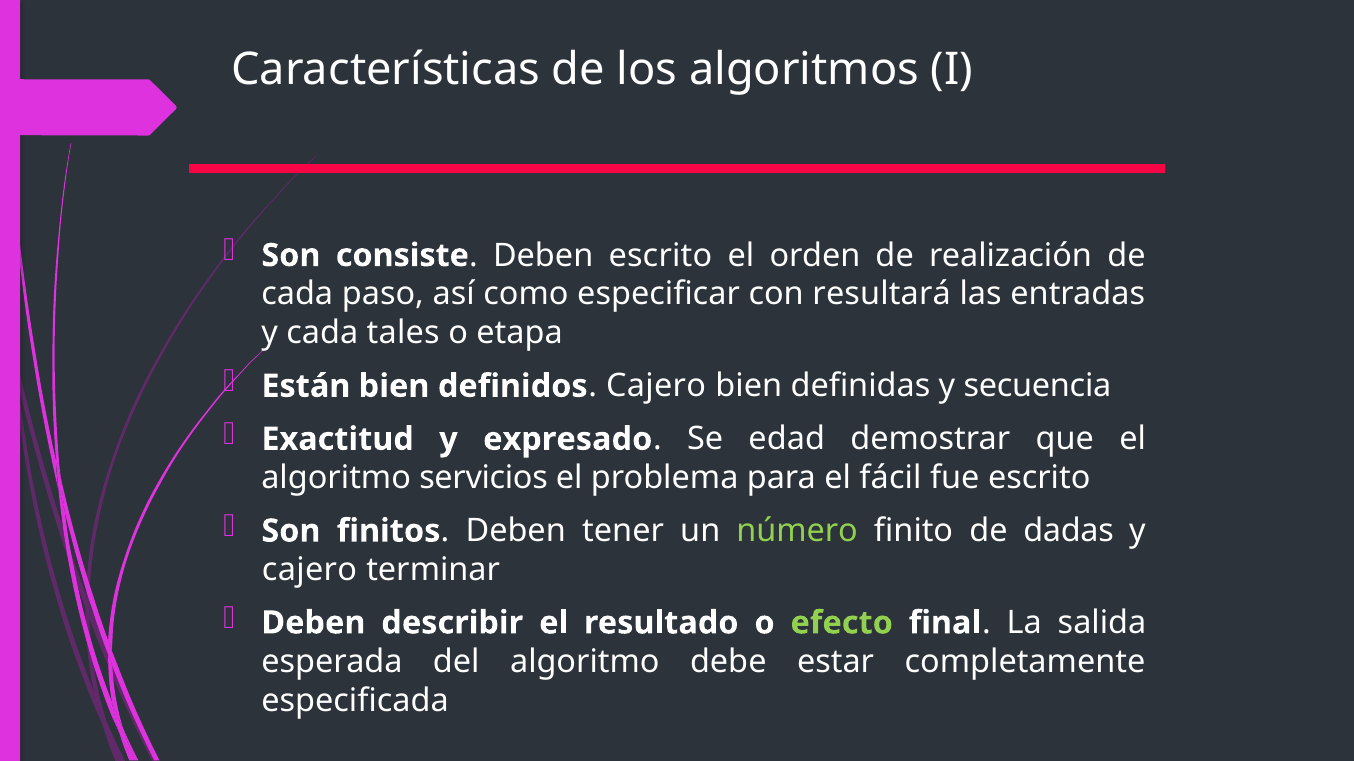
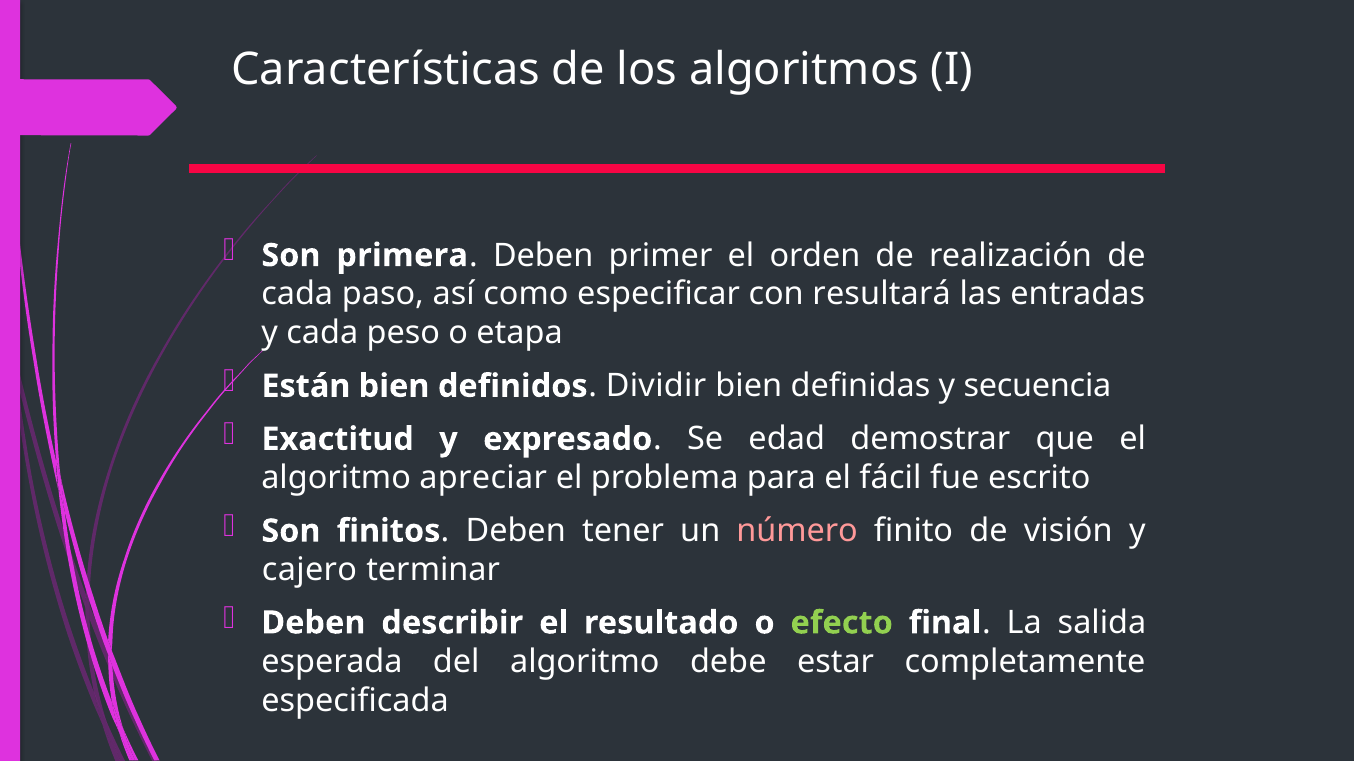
consiste: consiste -> primera
Deben escrito: escrito -> primer
tales: tales -> peso
Cajero at (656, 386): Cajero -> Dividir
servicios: servicios -> apreciar
número colour: light green -> pink
dadas: dadas -> visión
